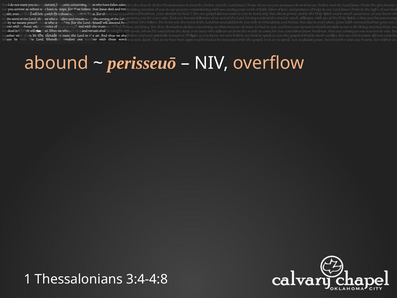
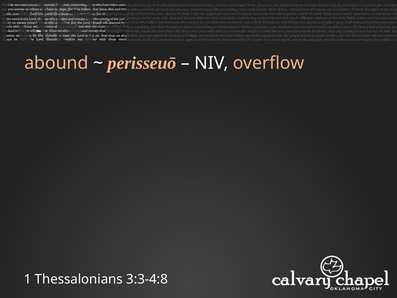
3:4-4:8: 3:4-4:8 -> 3:3-4:8
